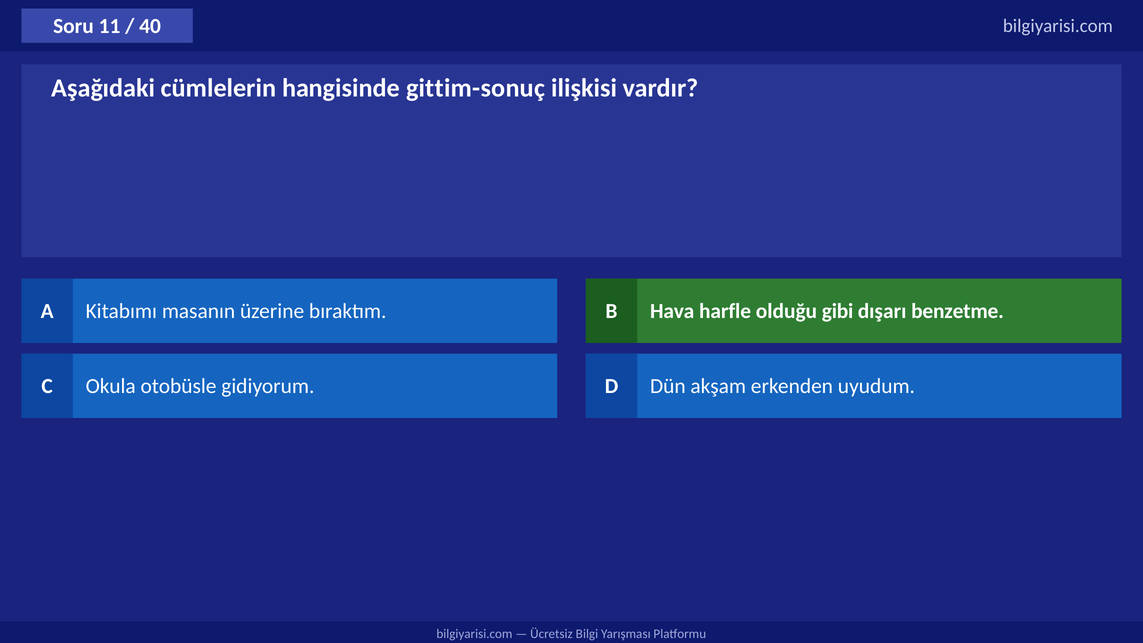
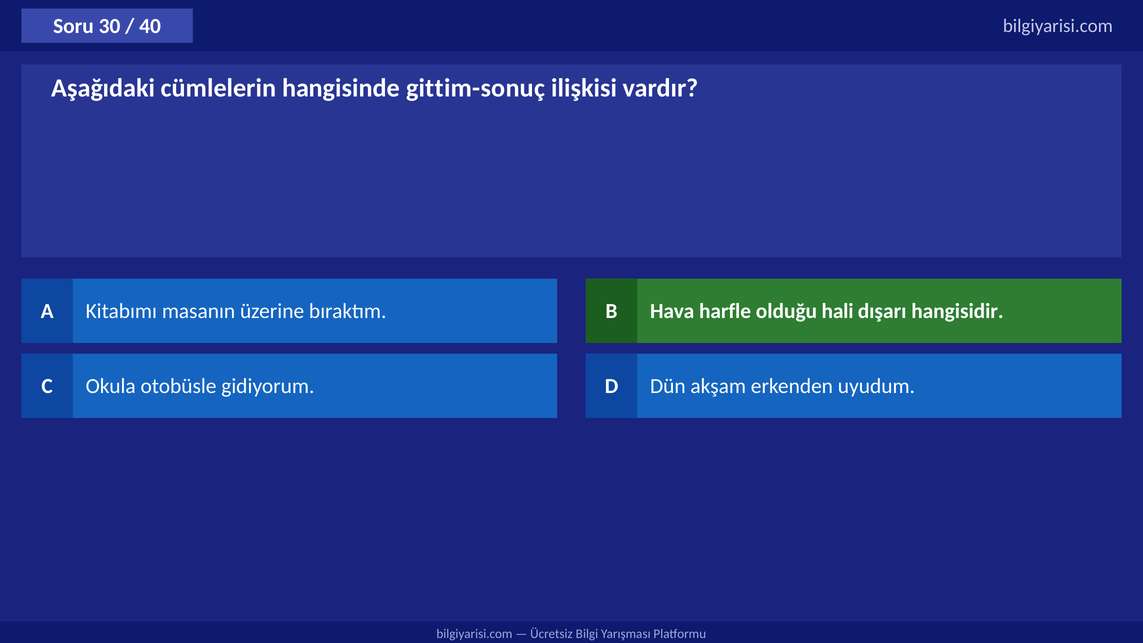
11: 11 -> 30
gibi: gibi -> hali
benzetme: benzetme -> hangisidir
